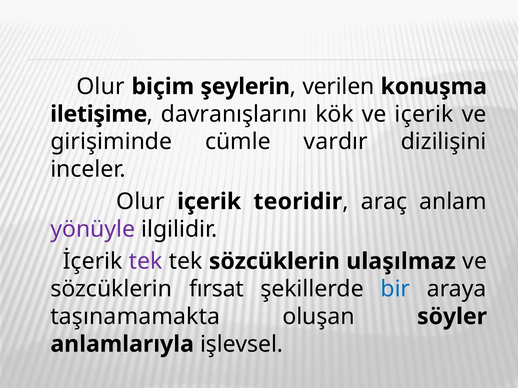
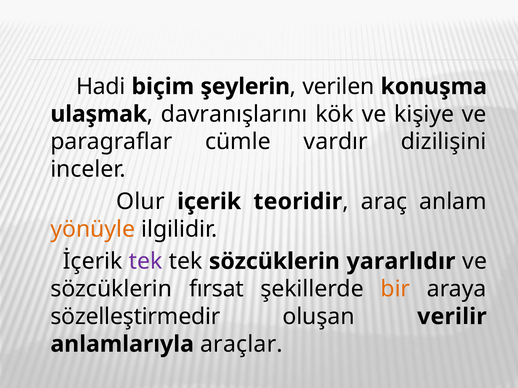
Olur at (101, 87): Olur -> Hadi
iletişime: iletişime -> ulaşmak
ve içerik: içerik -> kişiye
girişiminde: girişiminde -> paragraflar
yönüyle colour: purple -> orange
ulaşılmaz: ulaşılmaz -> yararlıdır
bir colour: blue -> orange
taşınamamakta: taşınamamakta -> sözelleştirmedir
söyler: söyler -> verilir
işlevsel: işlevsel -> araçlar
